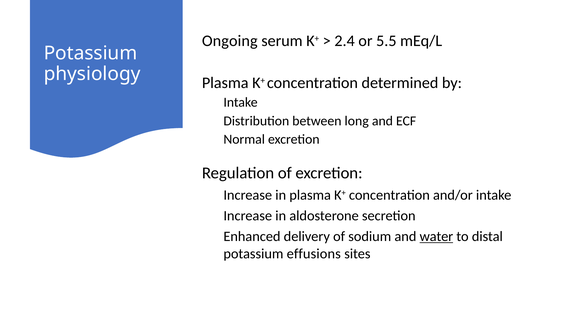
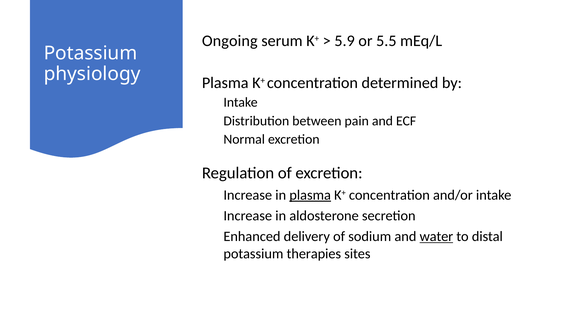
2.4: 2.4 -> 5.9
long: long -> pain
plasma at (310, 195) underline: none -> present
effusions: effusions -> therapies
